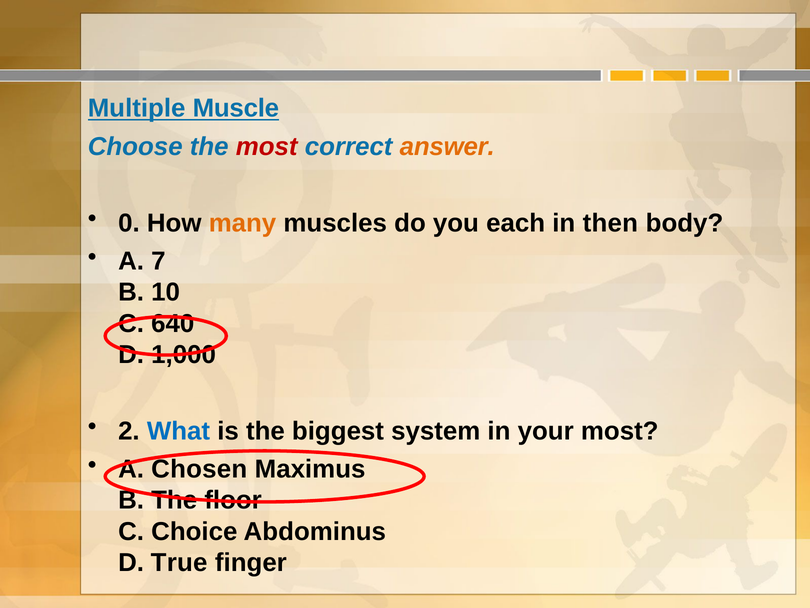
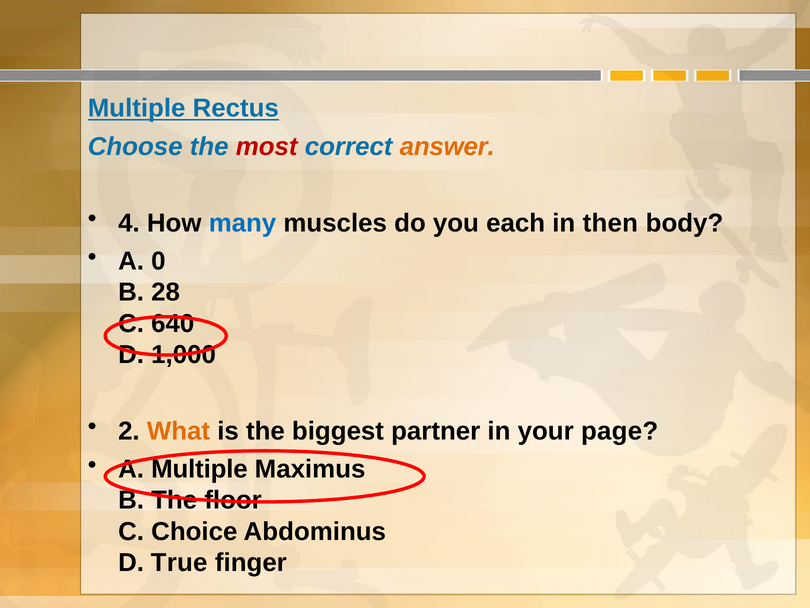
Muscle: Muscle -> Rectus
0: 0 -> 4
many colour: orange -> blue
7: 7 -> 0
10: 10 -> 28
What colour: blue -> orange
system: system -> partner
your most: most -> page
Chosen at (199, 469): Chosen -> Multiple
